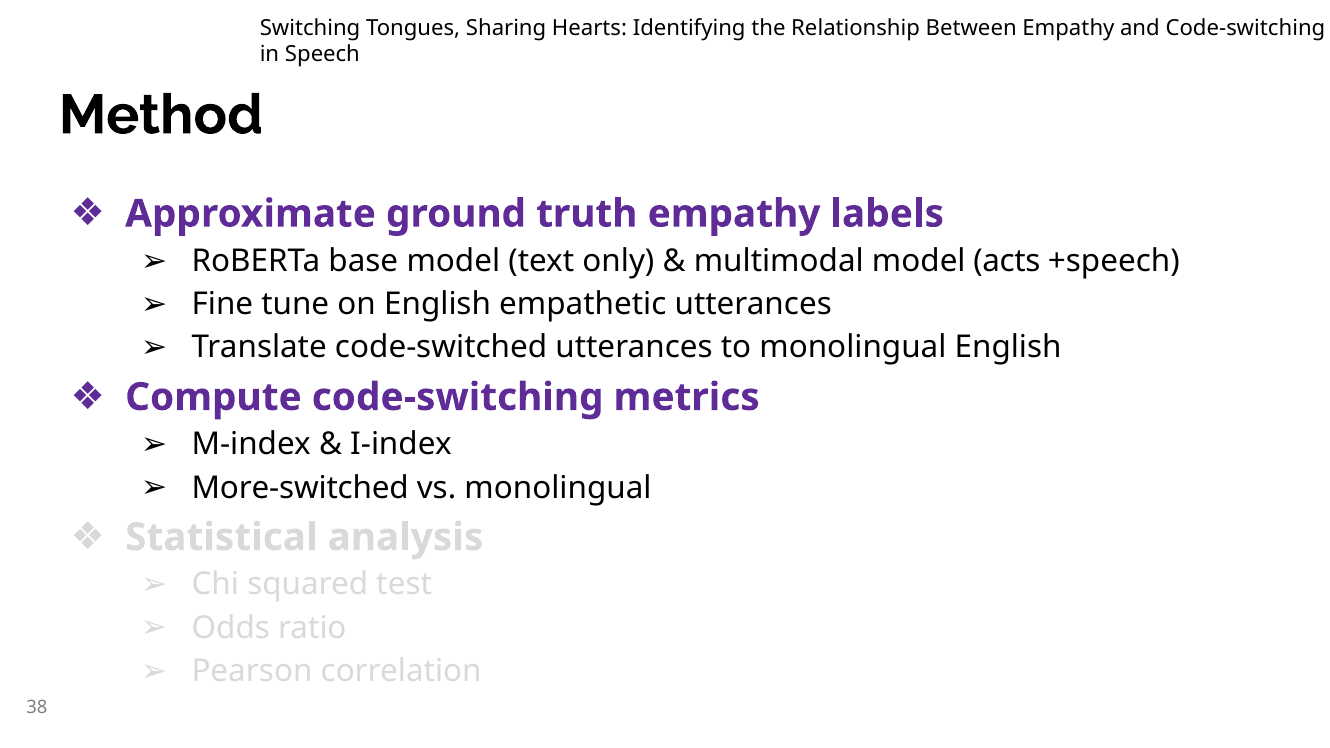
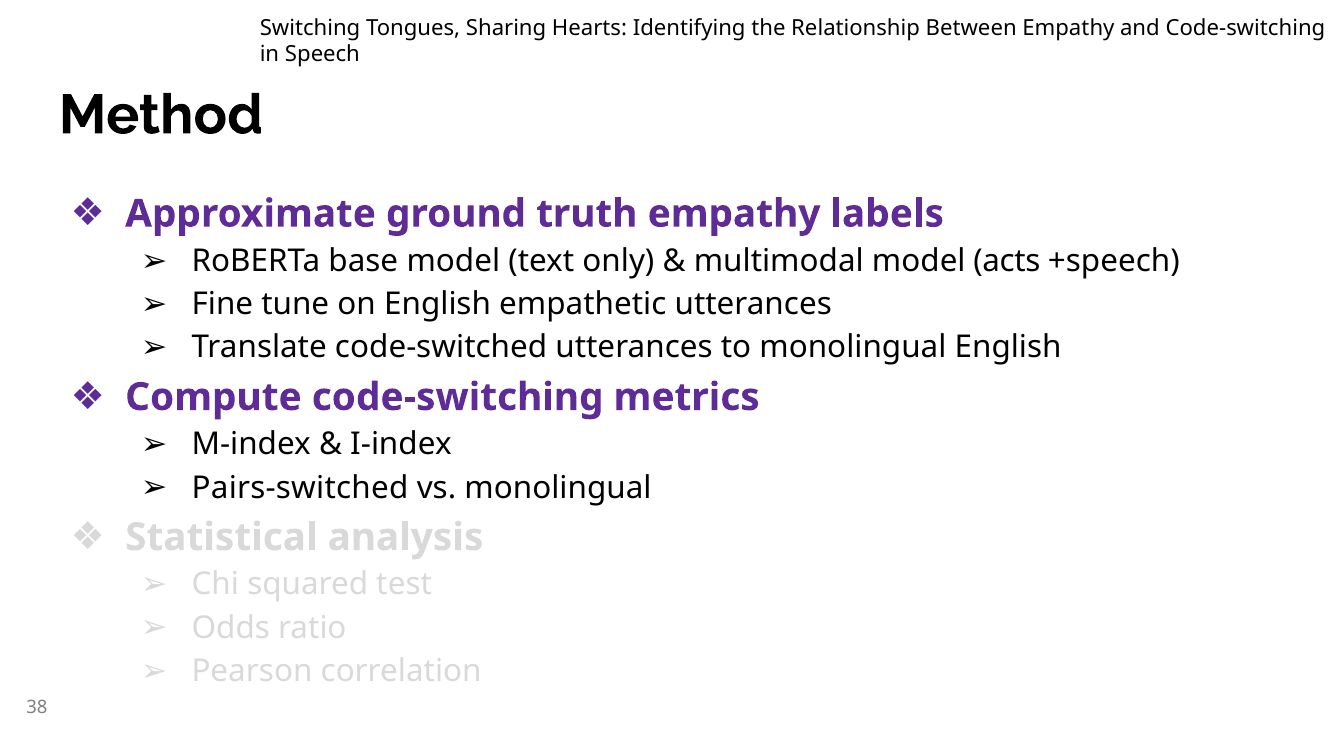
More-switched: More-switched -> Pairs-switched
